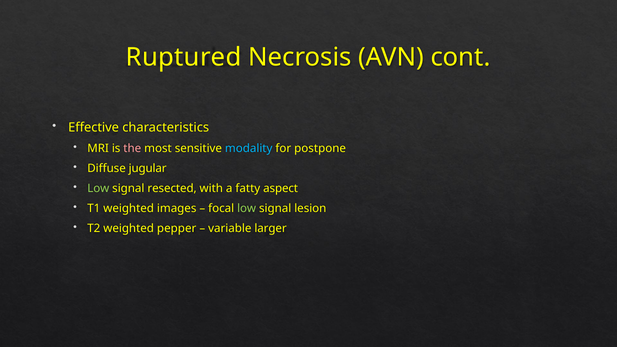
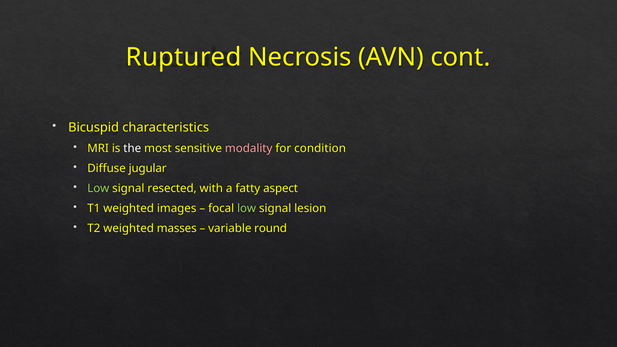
Effective: Effective -> Bicuspid
the colour: pink -> white
modality colour: light blue -> pink
postpone: postpone -> condition
pepper: pepper -> masses
larger: larger -> round
